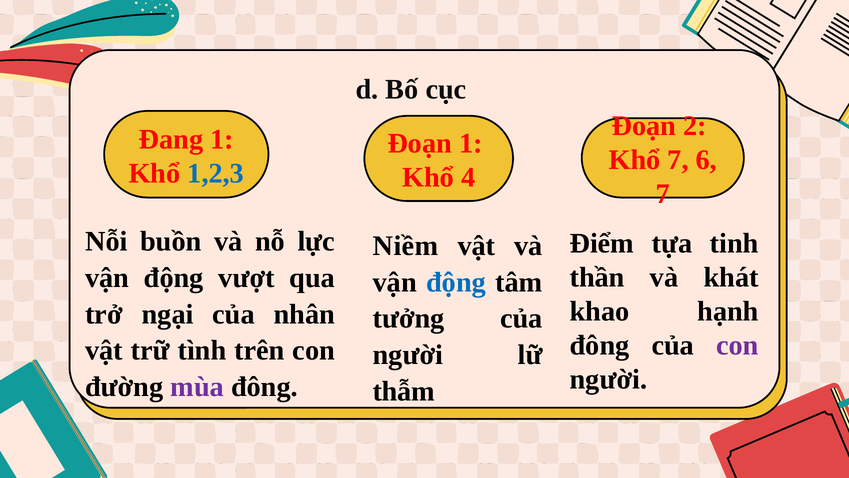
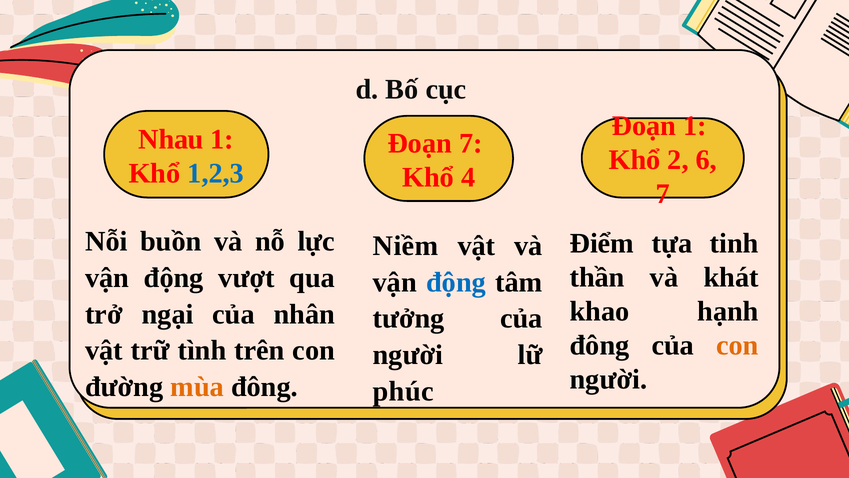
Đoạn 2: 2 -> 1
Đang: Đang -> Nhau
Đoạn 1: 1 -> 7
Khổ 7: 7 -> 2
con at (737, 345) colour: purple -> orange
mùa colour: purple -> orange
thẫm: thẫm -> phúc
